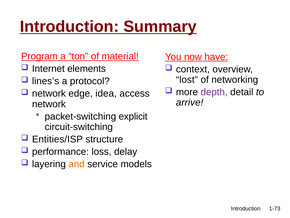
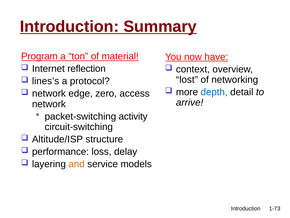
elements: elements -> reflection
depth colour: purple -> blue
idea: idea -> zero
explicit: explicit -> activity
Entities/ISP: Entities/ISP -> Altitude/ISP
